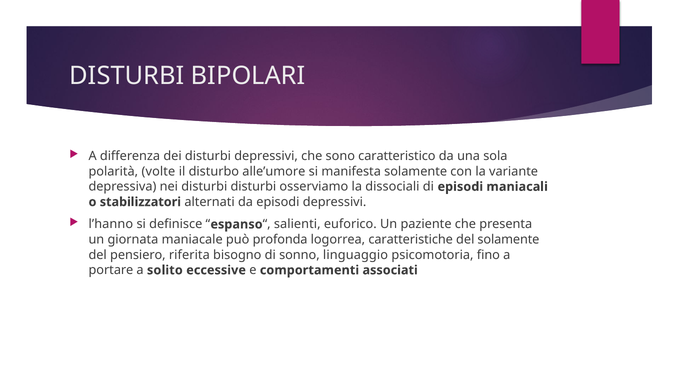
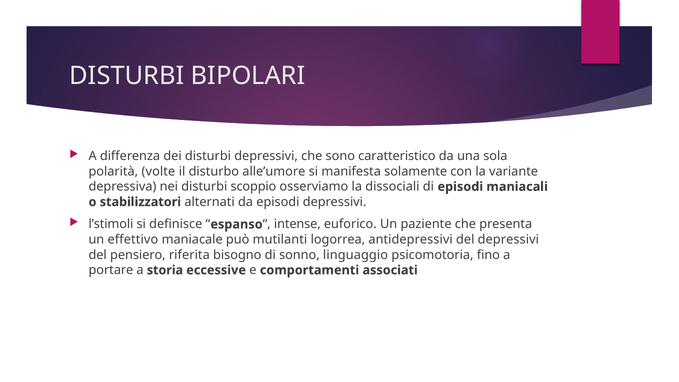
disturbi disturbi: disturbi -> scoppio
l’hanno: l’hanno -> l’stimoli
salienti: salienti -> intense
giornata: giornata -> effettivo
profonda: profonda -> mutilanti
caratteristiche: caratteristiche -> antidepressivi
del solamente: solamente -> depressivi
solito: solito -> storia
